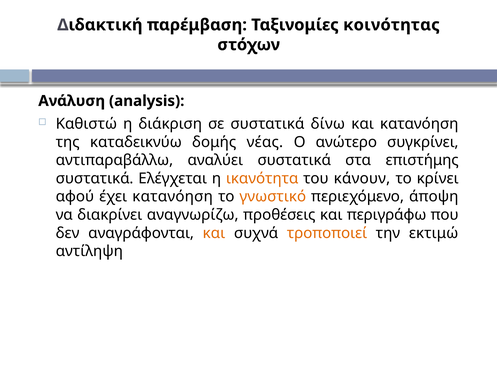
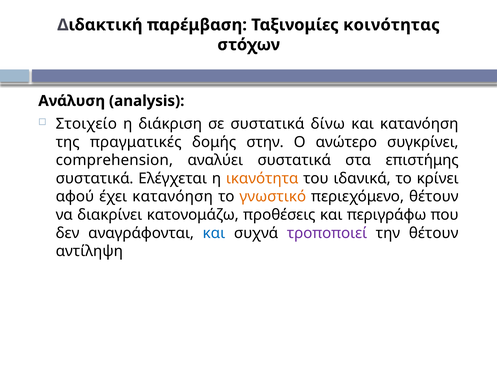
Καθιστώ: Καθιστώ -> Στοιχείο
καταδεικνύω: καταδεικνύω -> πραγματικές
νέας: νέας -> στην
αντιπαραβάλλω: αντιπαραβάλλω -> comprehension
κάνουν: κάνουν -> ιδανικά
περιεχόμενο άποψη: άποψη -> θέτουν
αναγνωρίζω: αναγνωρίζω -> κατονομάζω
και at (214, 233) colour: orange -> blue
τροποποιεί colour: orange -> purple
την εκτιμώ: εκτιμώ -> θέτουν
